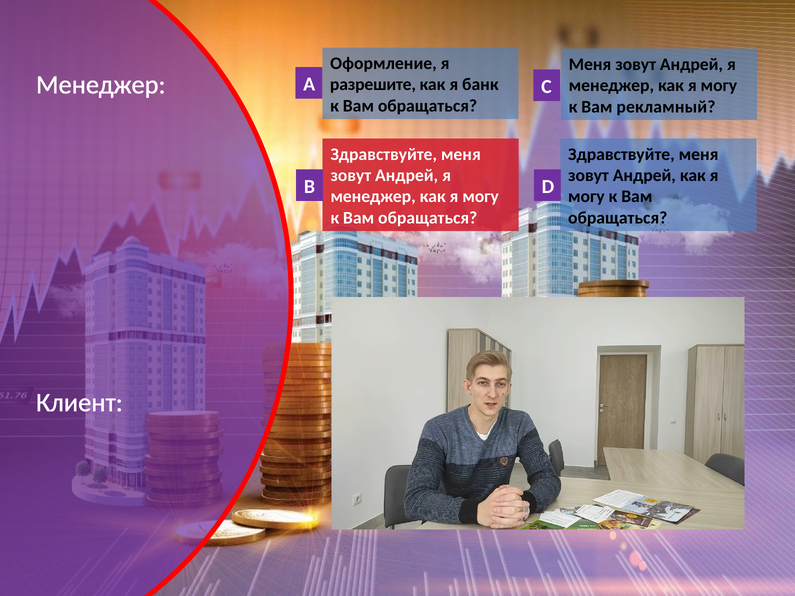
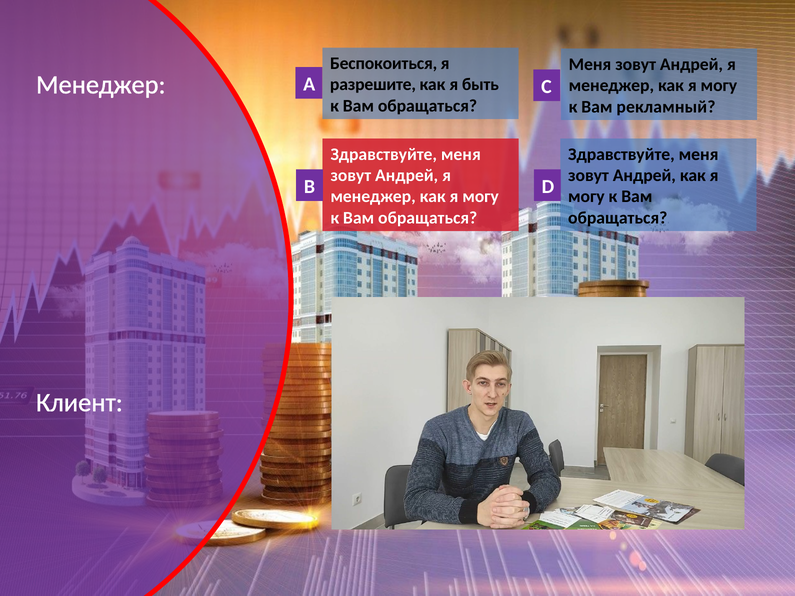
Оформление: Оформление -> Беспокоиться
банк: банк -> быть
